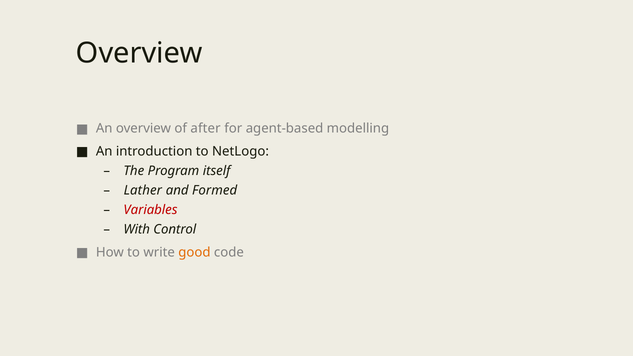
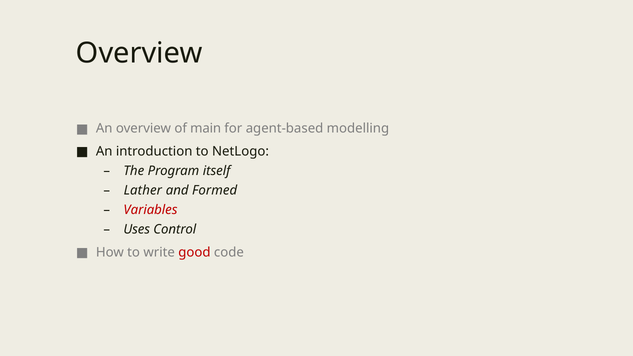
after: after -> main
With: With -> Uses
good colour: orange -> red
